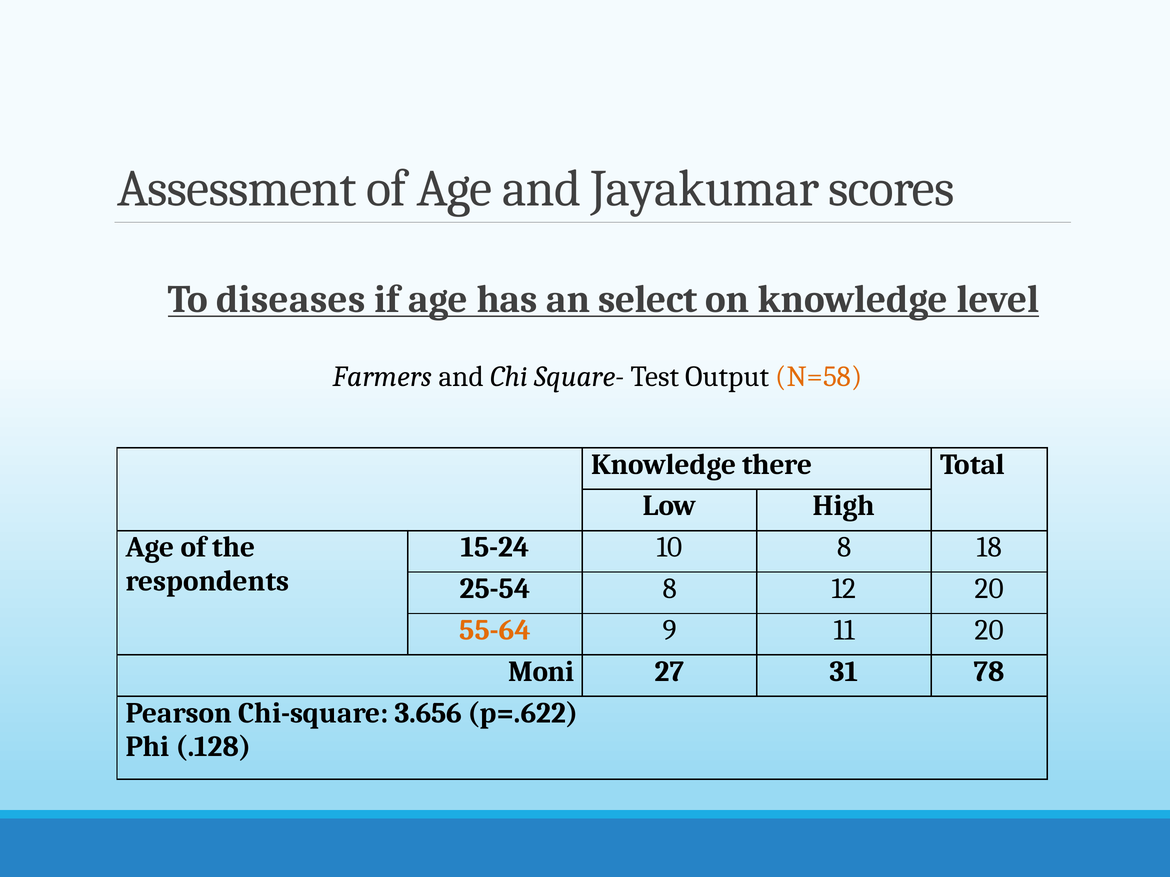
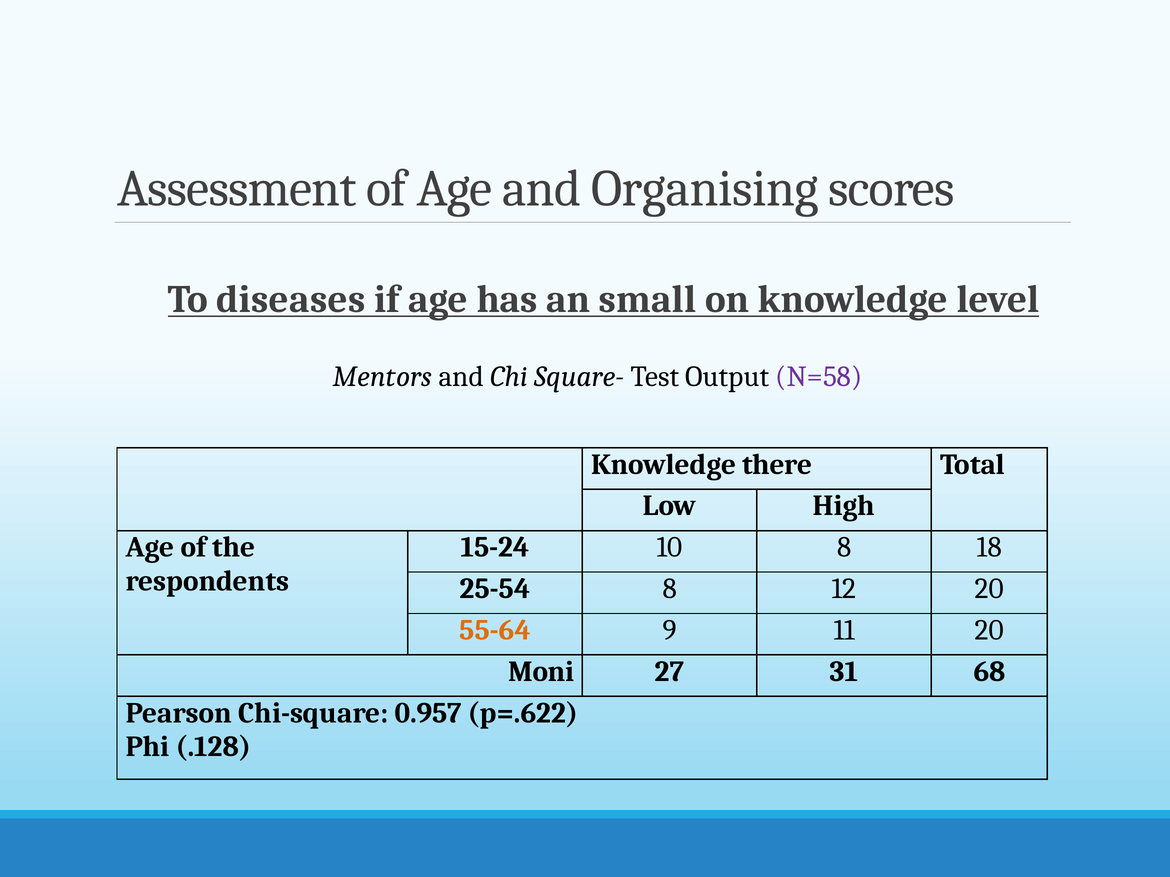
Jayakumar: Jayakumar -> Organising
select: select -> small
Farmers: Farmers -> Mentors
N=58 colour: orange -> purple
78: 78 -> 68
3.656: 3.656 -> 0.957
